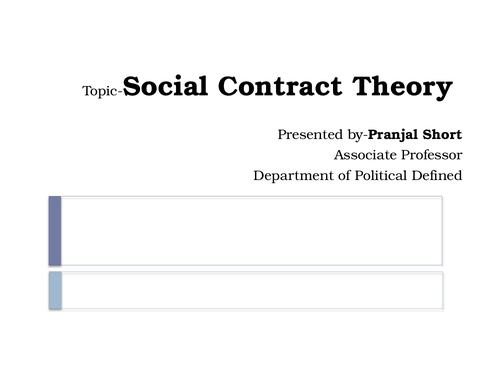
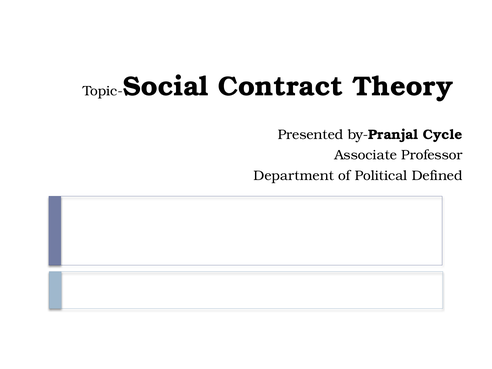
Short: Short -> Cycle
